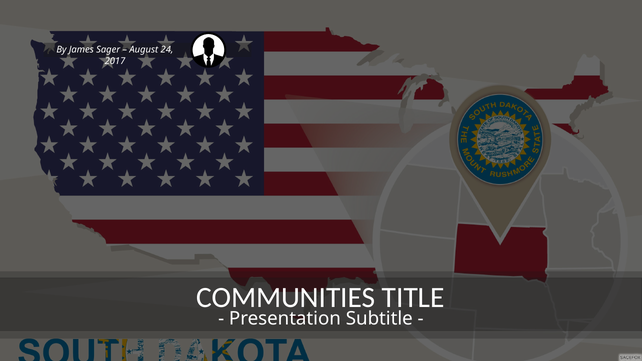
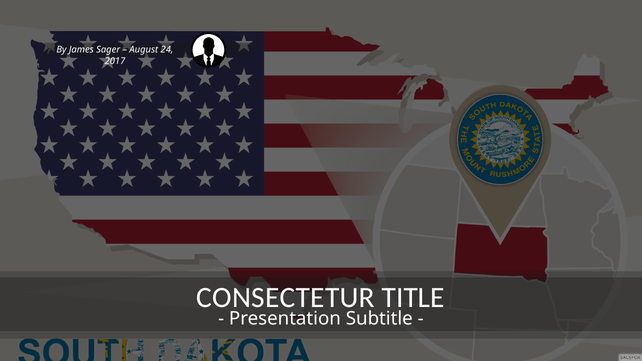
COMMUNITIES: COMMUNITIES -> CONSECTETUR
